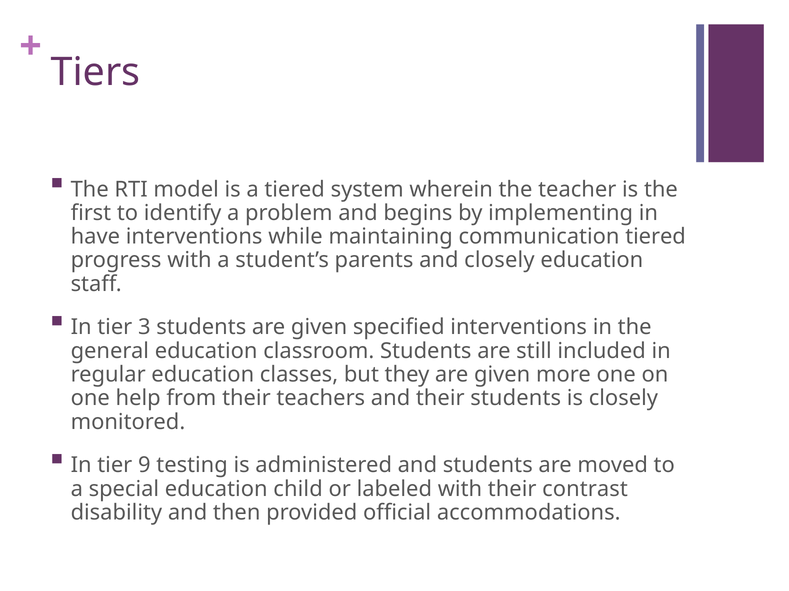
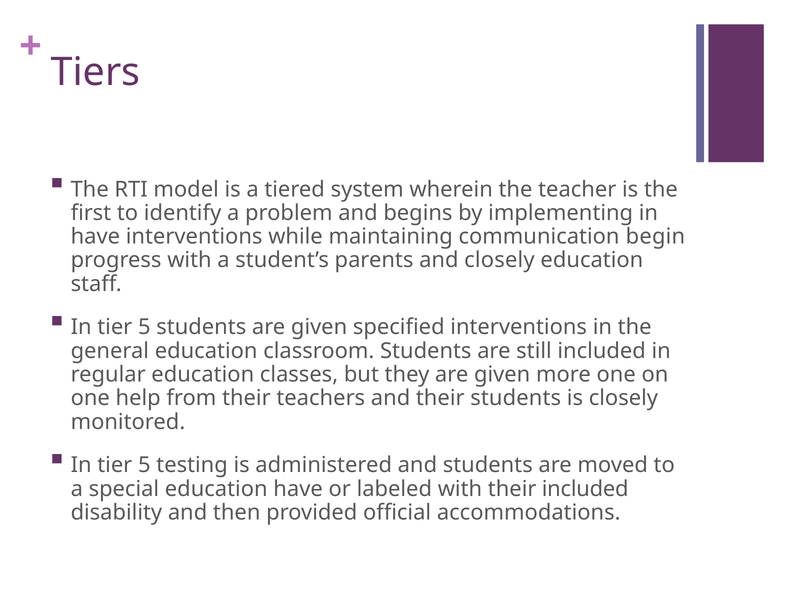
communication tiered: tiered -> begin
3 at (144, 328): 3 -> 5
9 at (144, 466): 9 -> 5
education child: child -> have
their contrast: contrast -> included
